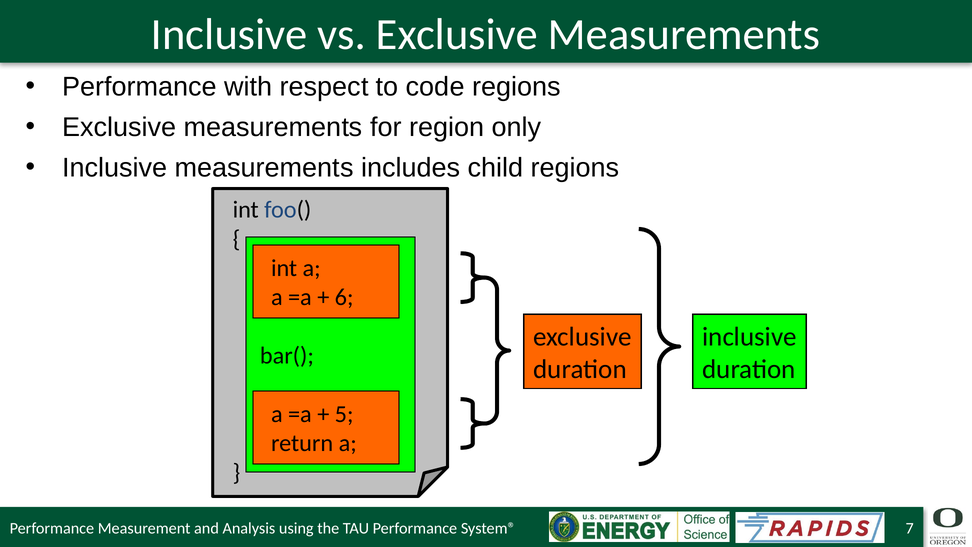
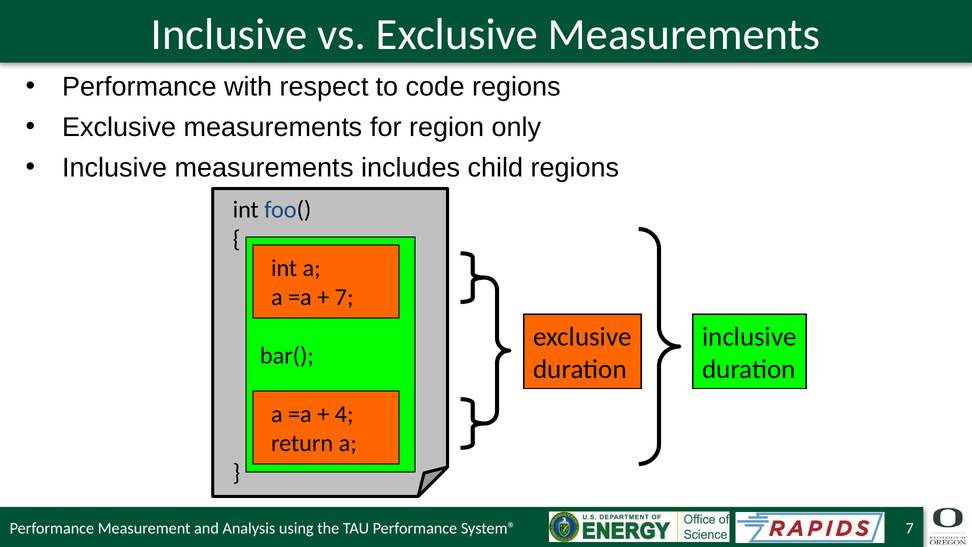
6 at (344, 297): 6 -> 7
5: 5 -> 4
